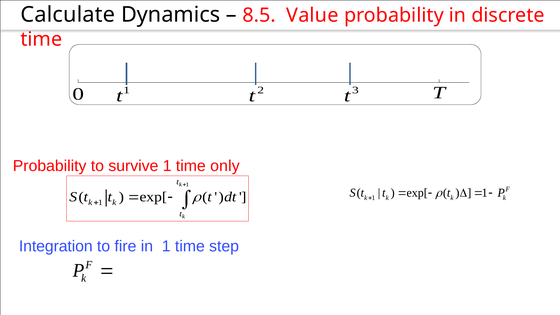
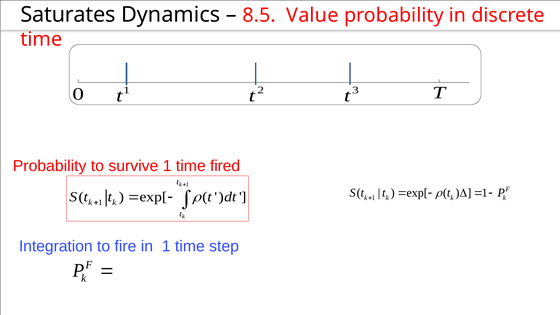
Calculate: Calculate -> Saturates
only: only -> fired
